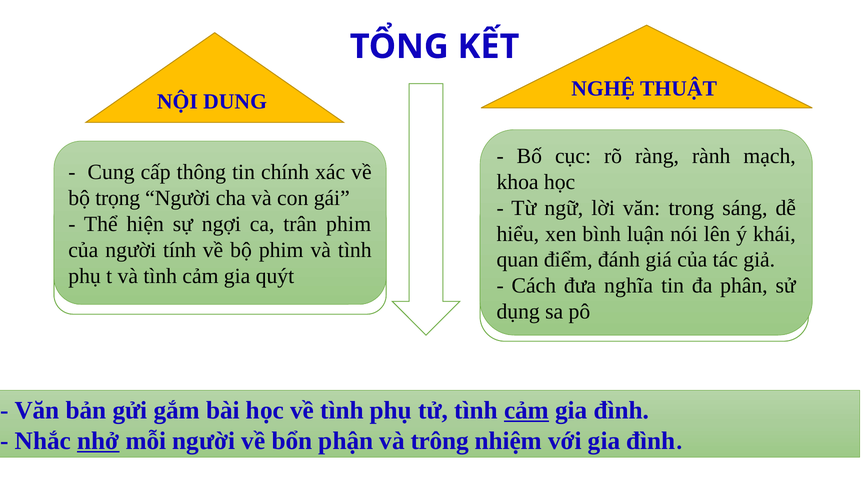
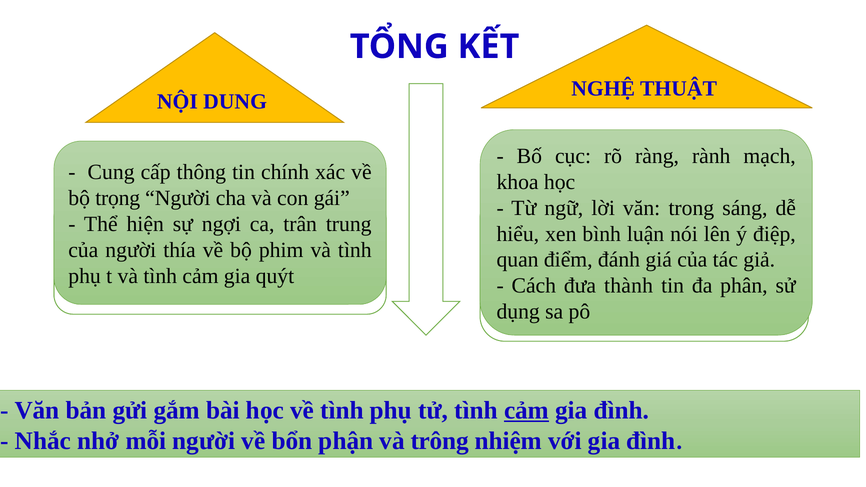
trân phim: phim -> trung
khái: khái -> điệp
tính: tính -> thía
nghĩa: nghĩa -> thành
nhở underline: present -> none
